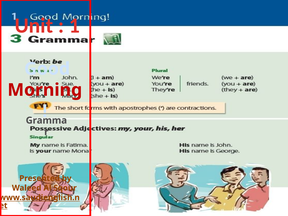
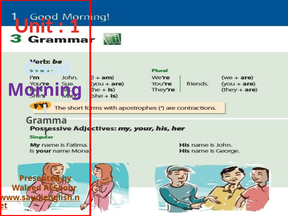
Morning colour: red -> purple
